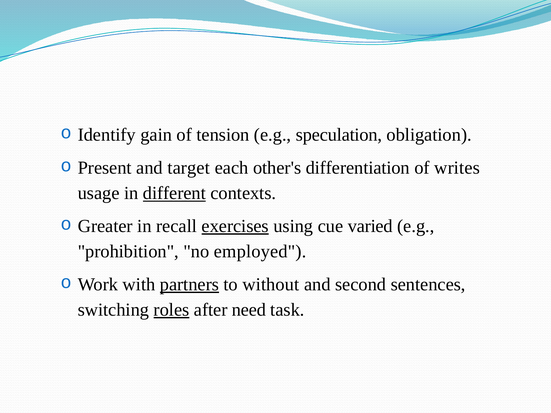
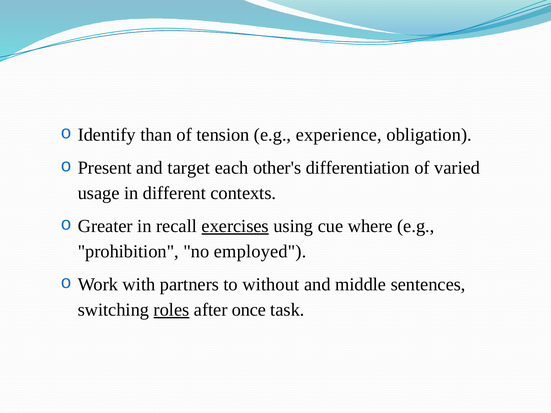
gain: gain -> than
speculation: speculation -> experience
writes: writes -> varied
different underline: present -> none
varied: varied -> where
partners underline: present -> none
second: second -> middle
need: need -> once
